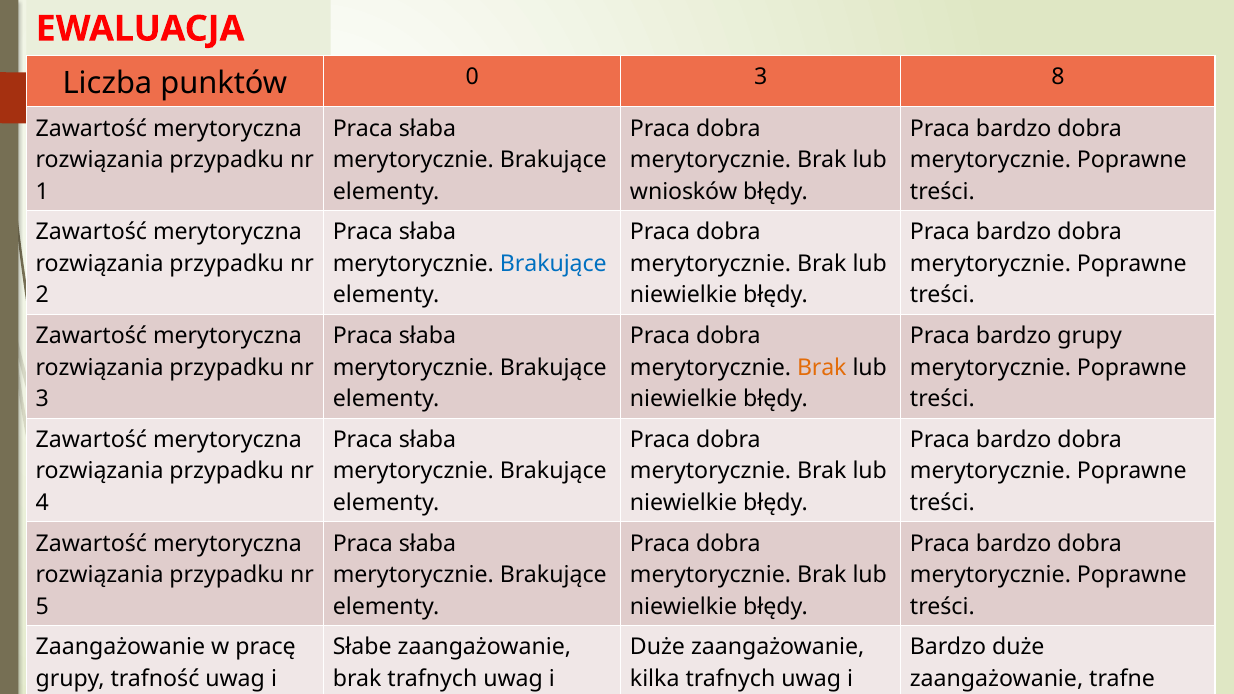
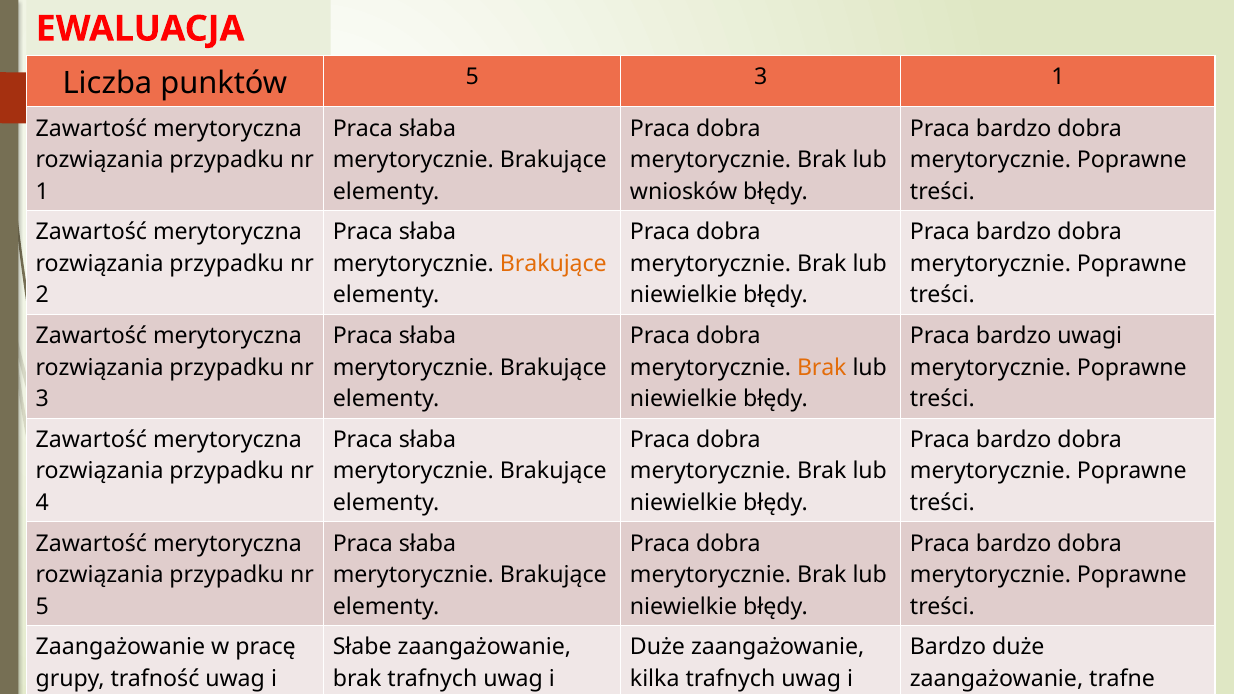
punktów 0: 0 -> 5
3 8: 8 -> 1
Brakujące at (553, 264) colour: blue -> orange
bardzo grupy: grupy -> uwagi
